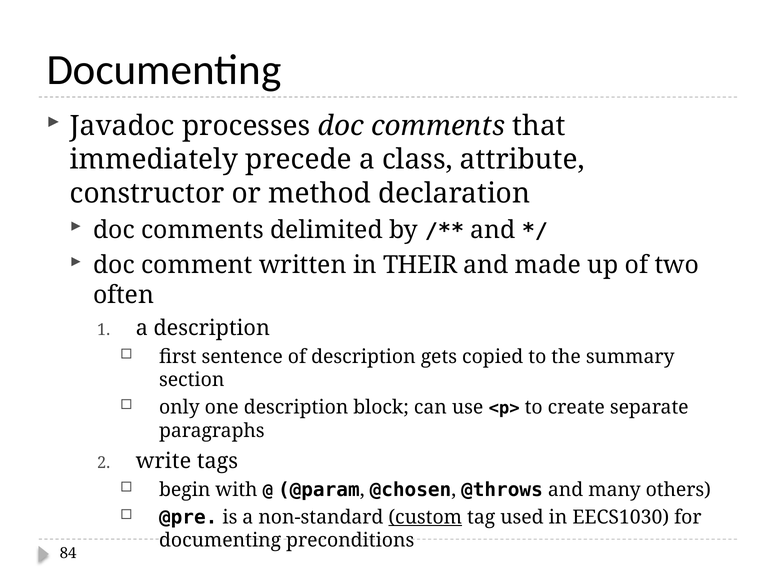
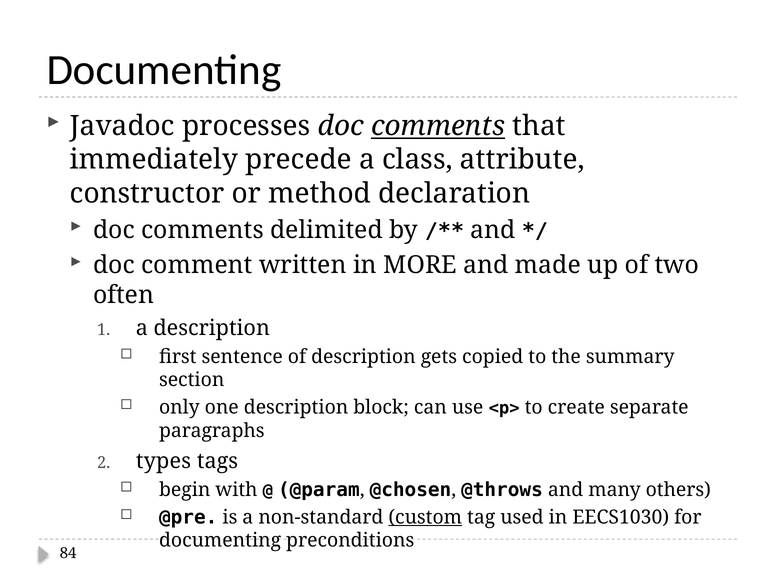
comments at (438, 126) underline: none -> present
THEIR: THEIR -> MORE
write: write -> types
